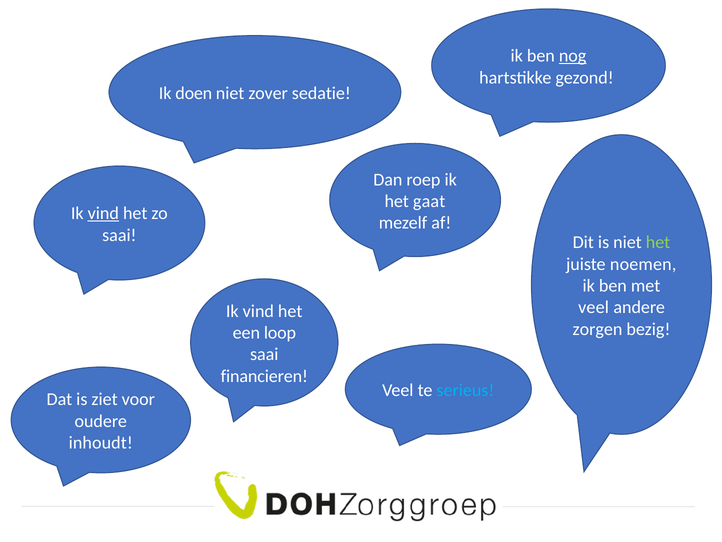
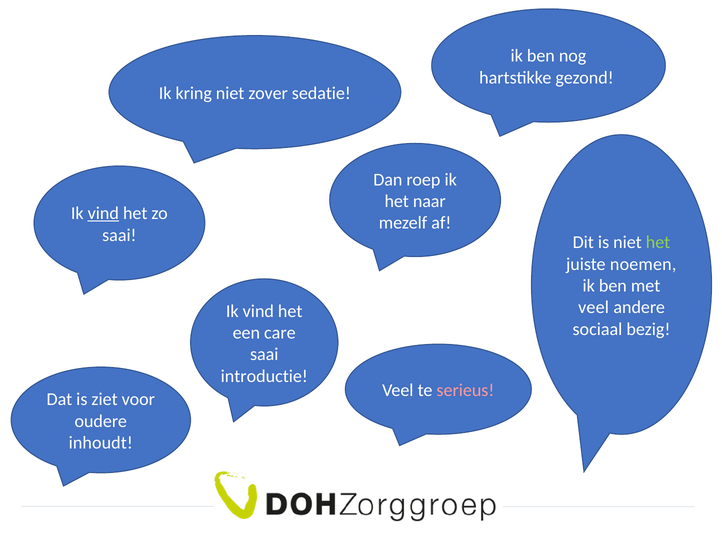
nog underline: present -> none
doen: doen -> kring
gaat: gaat -> naar
zorgen: zorgen -> sociaal
loop: loop -> care
financieren: financieren -> introductie
serieus colour: light blue -> pink
